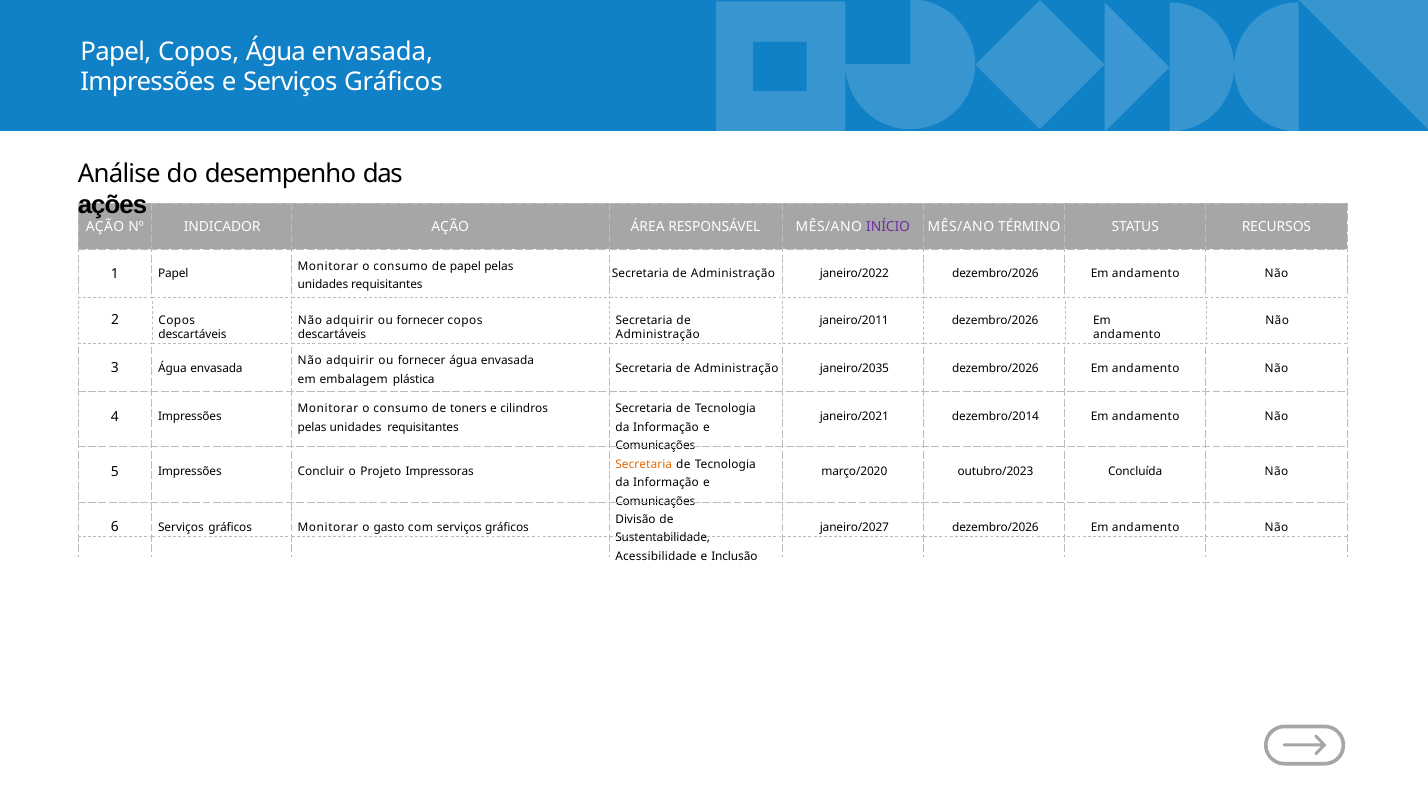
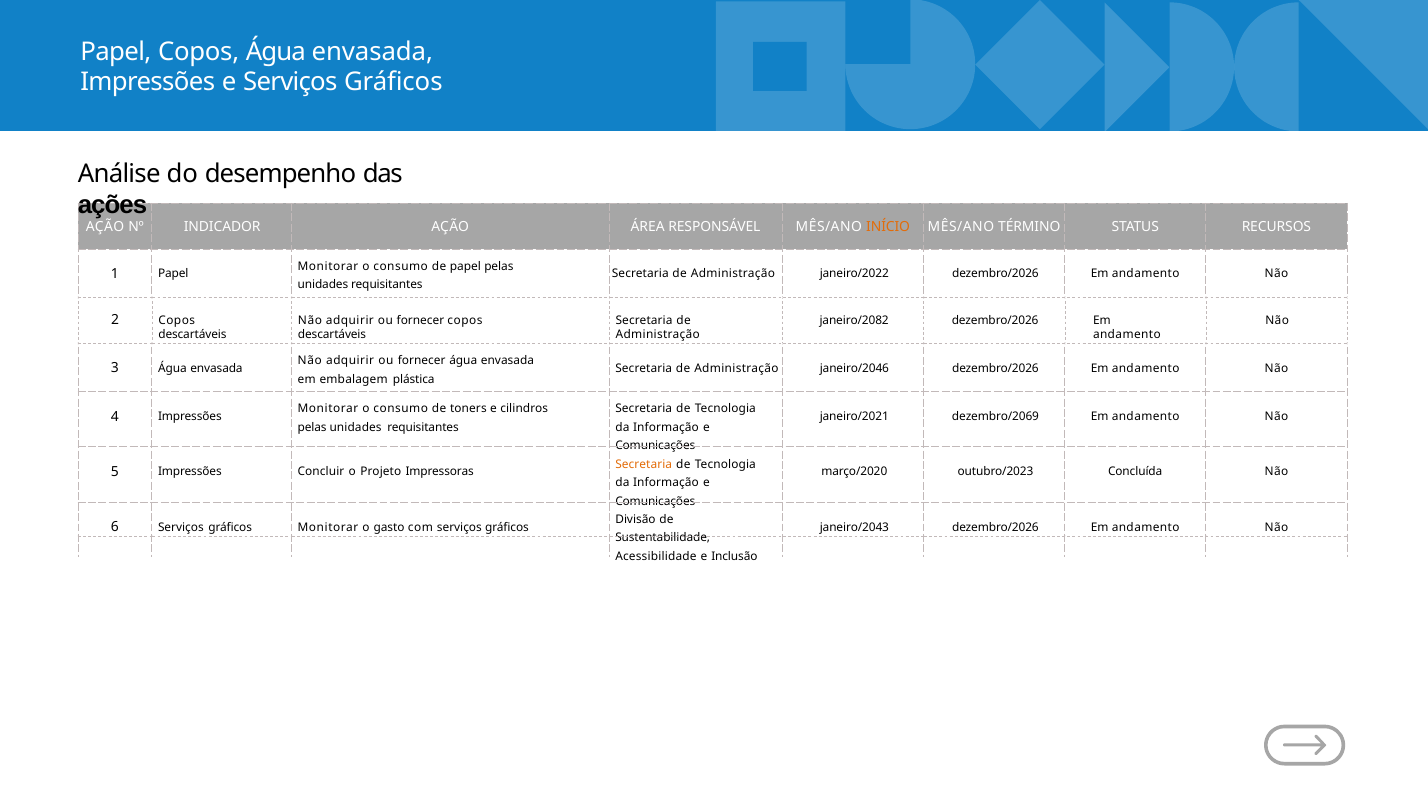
INÍCIO colour: purple -> orange
janeiro/2011: janeiro/2011 -> janeiro/2082
janeiro/2035: janeiro/2035 -> janeiro/2046
dezembro/2014: dezembro/2014 -> dezembro/2069
janeiro/2027: janeiro/2027 -> janeiro/2043
